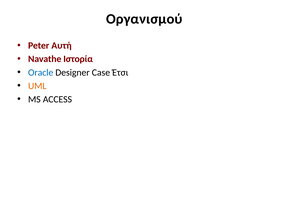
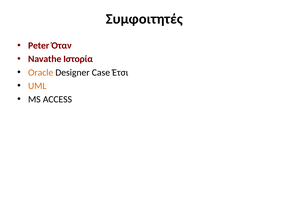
Οργανισμού: Οργανισμού -> Συμφοιτητές
Αυτή: Αυτή -> Όταν
Oracle colour: blue -> orange
